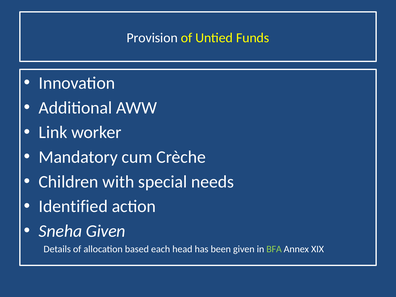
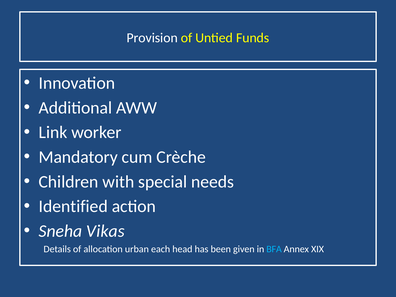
Sneha Given: Given -> Vikas
based: based -> urban
BFA colour: light green -> light blue
